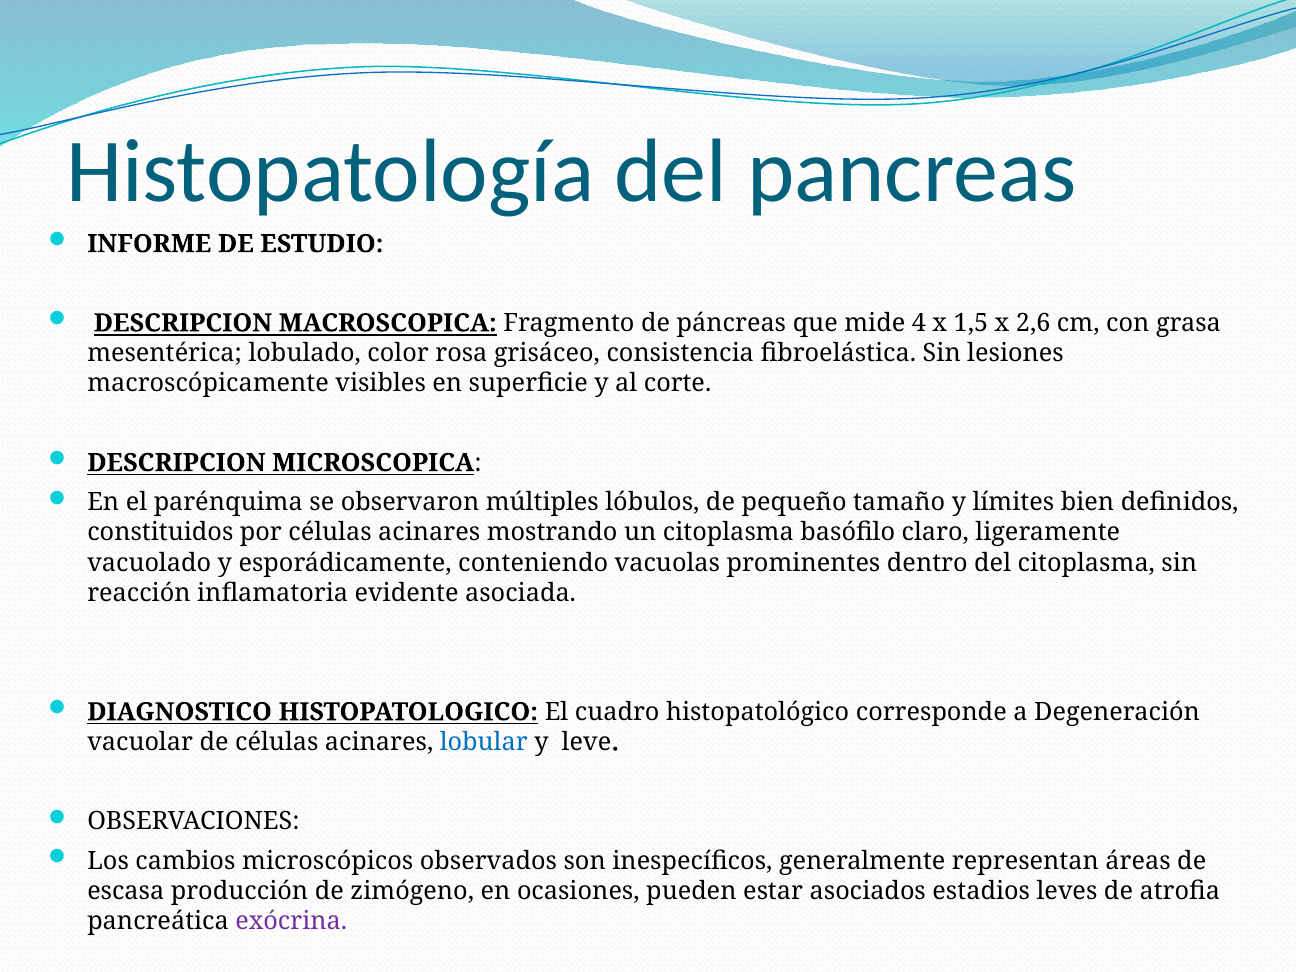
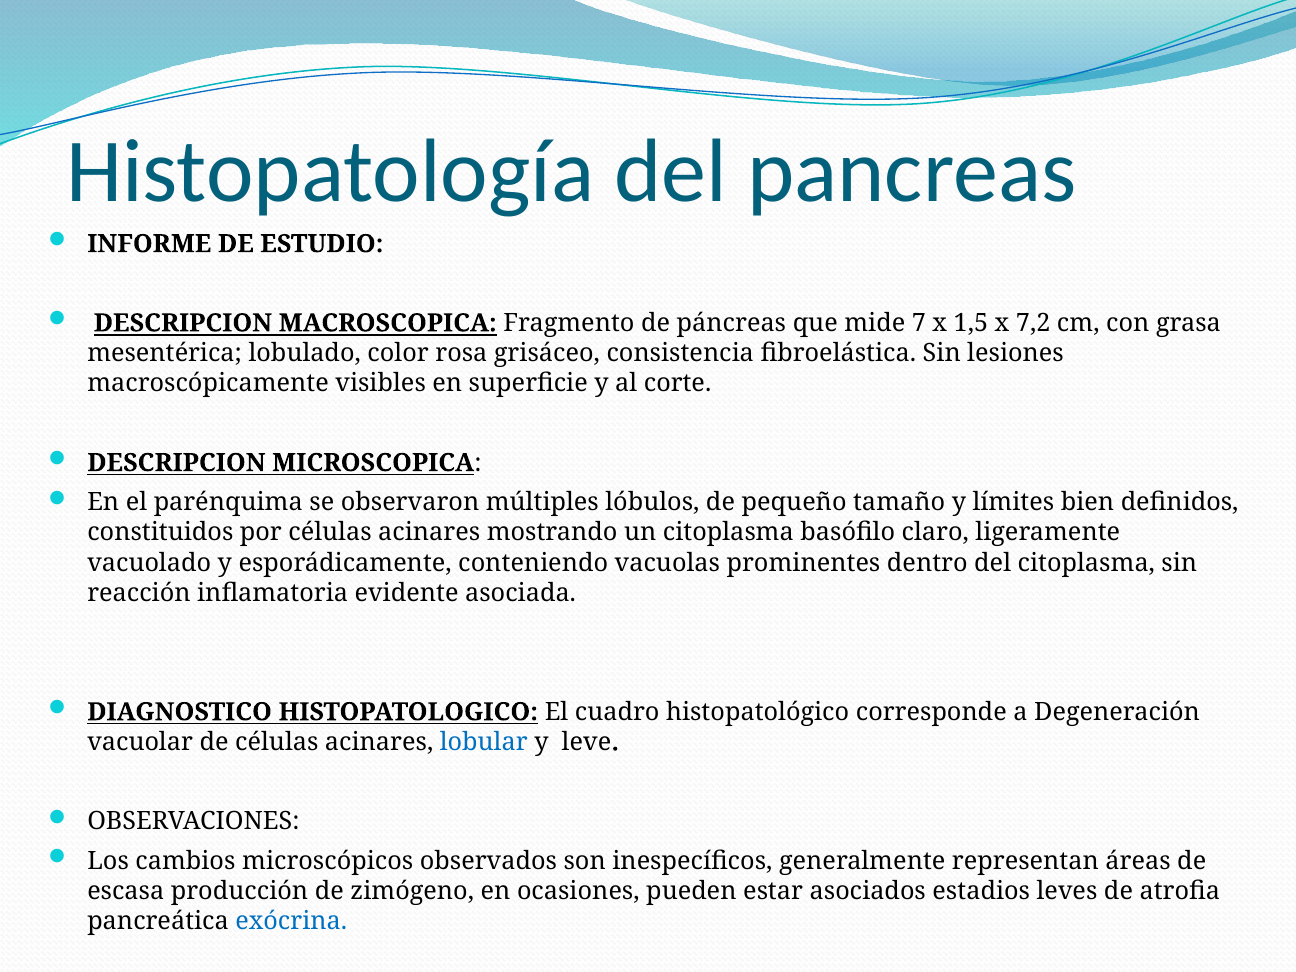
4: 4 -> 7
2,6: 2,6 -> 7,2
exócrina colour: purple -> blue
